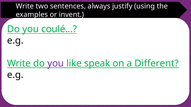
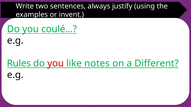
Write at (19, 64): Write -> Rules
you at (56, 64) colour: purple -> red
speak: speak -> notes
